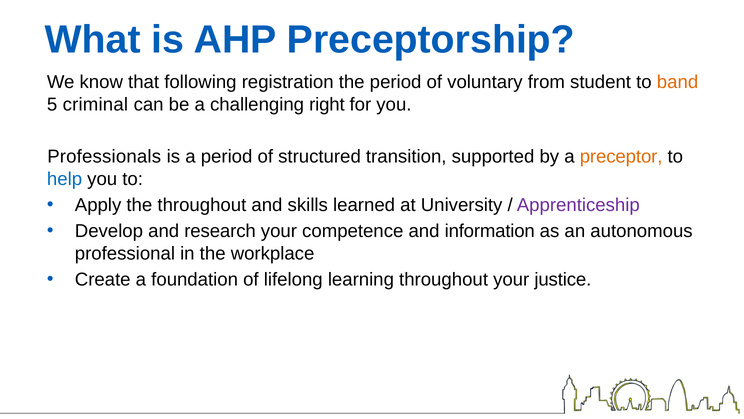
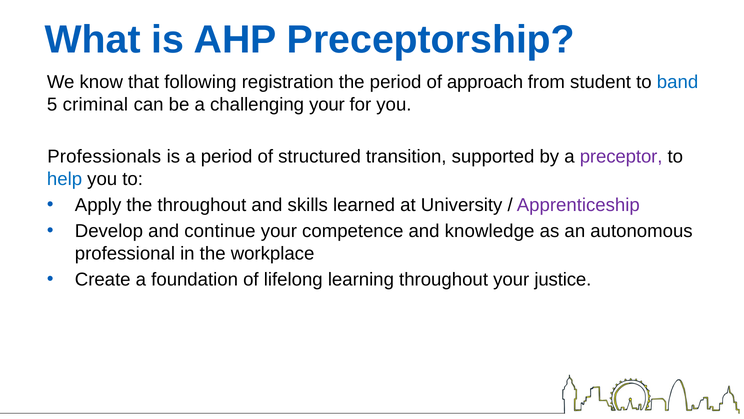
voluntary: voluntary -> approach
band colour: orange -> blue
challenging right: right -> your
preceptor colour: orange -> purple
research: research -> continue
information: information -> knowledge
